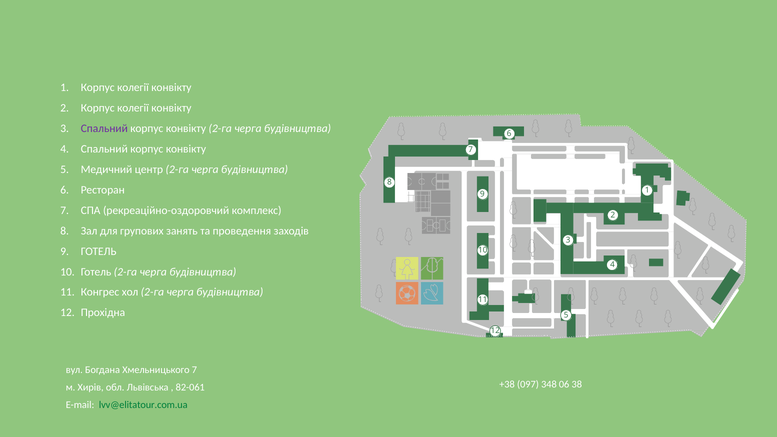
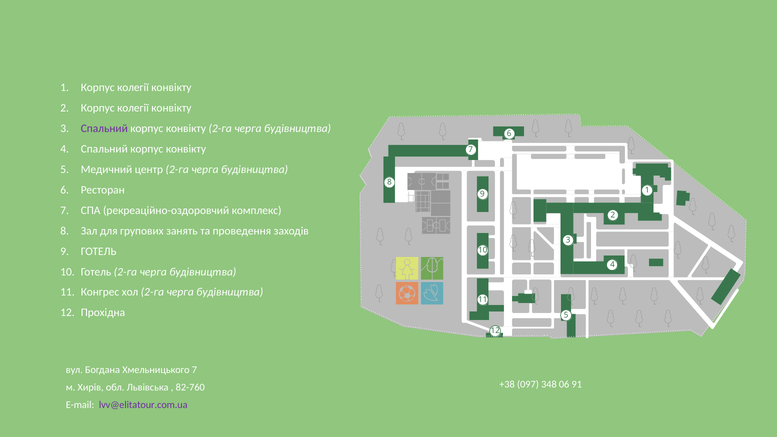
38: 38 -> 91
82-061: 82-061 -> 82-760
lvv@elitatour.com.ua colour: green -> purple
